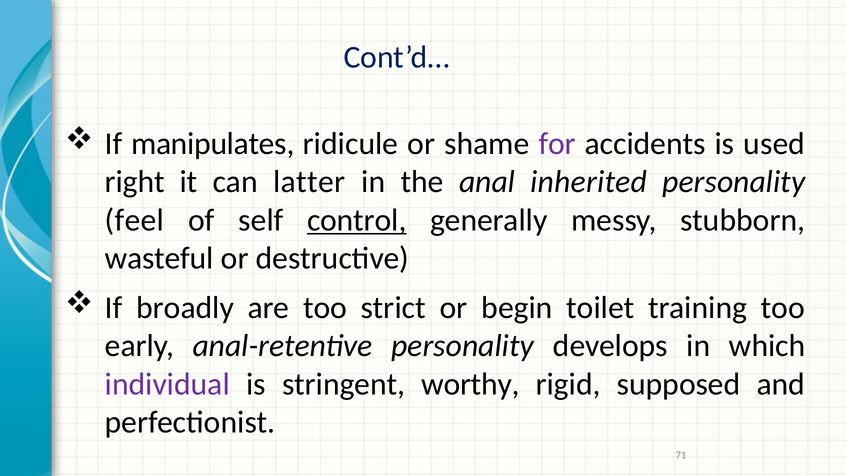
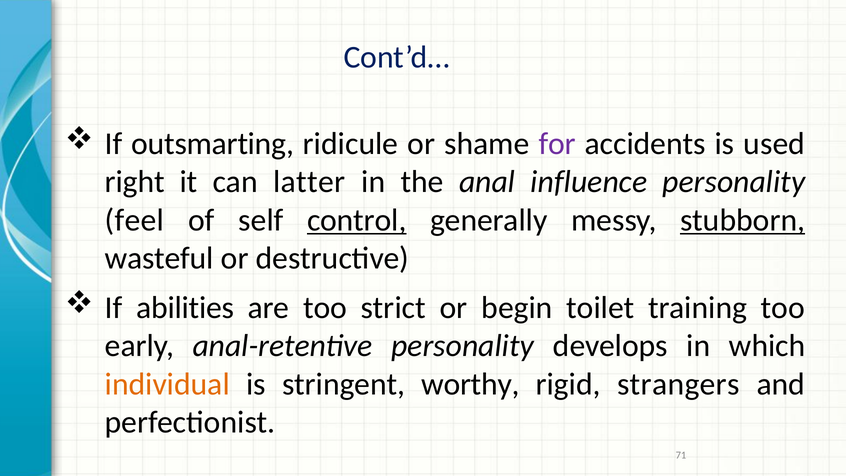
manipulates: manipulates -> outsmarting
inherited: inherited -> influence
stubborn underline: none -> present
broadly: broadly -> abilities
individual colour: purple -> orange
supposed: supposed -> strangers
